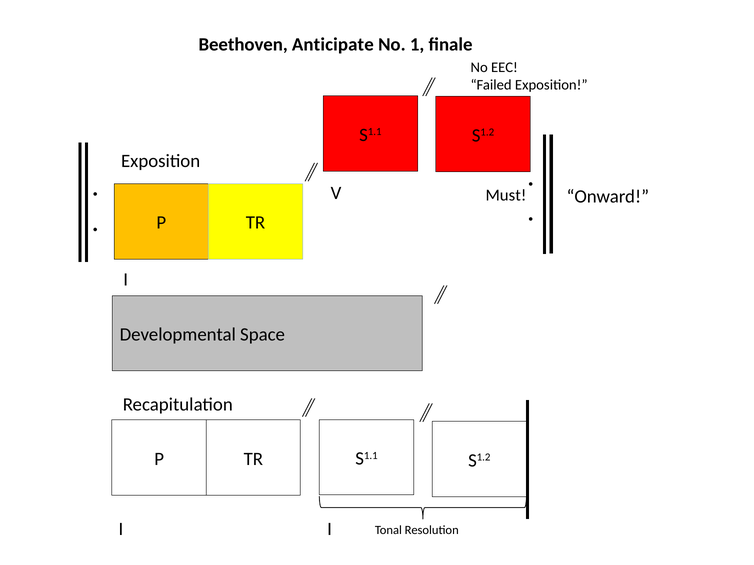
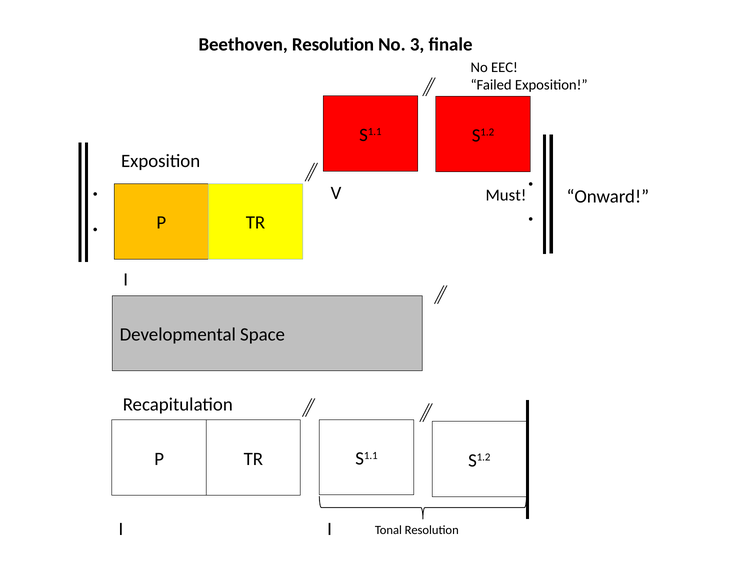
Beethoven Anticipate: Anticipate -> Resolution
1: 1 -> 3
